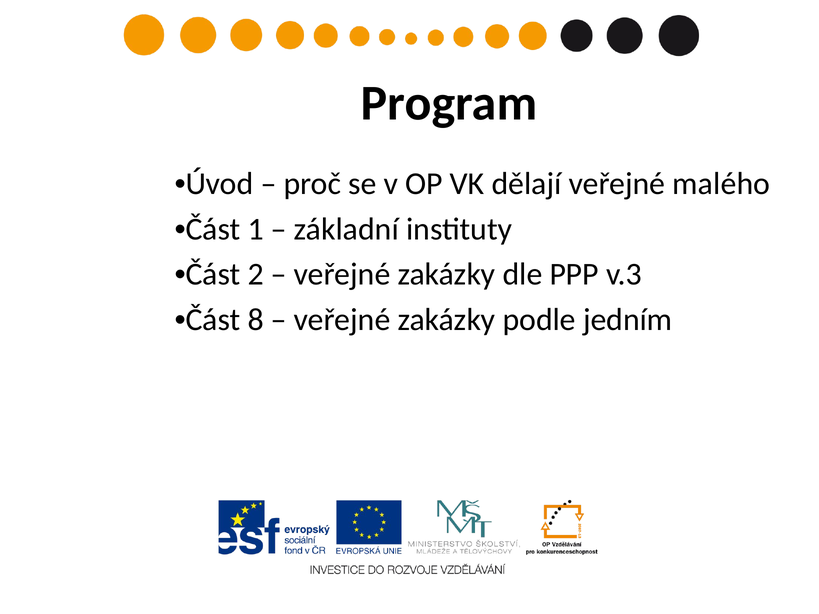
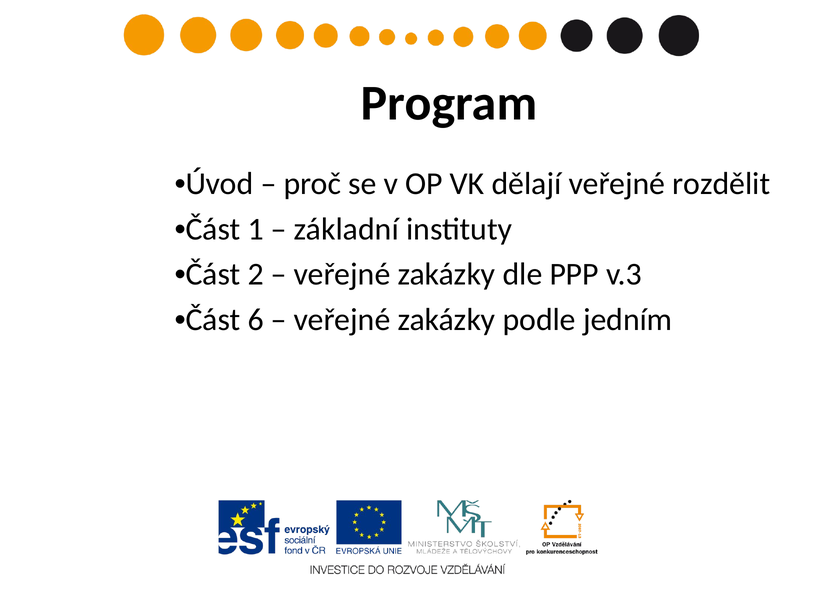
malého: malého -> rozdělit
8: 8 -> 6
